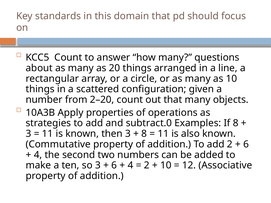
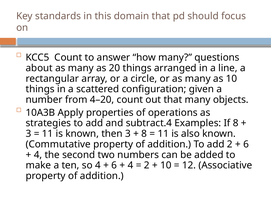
2–20: 2–20 -> 4–20
subtract.0: subtract.0 -> subtract.4
so 3: 3 -> 4
